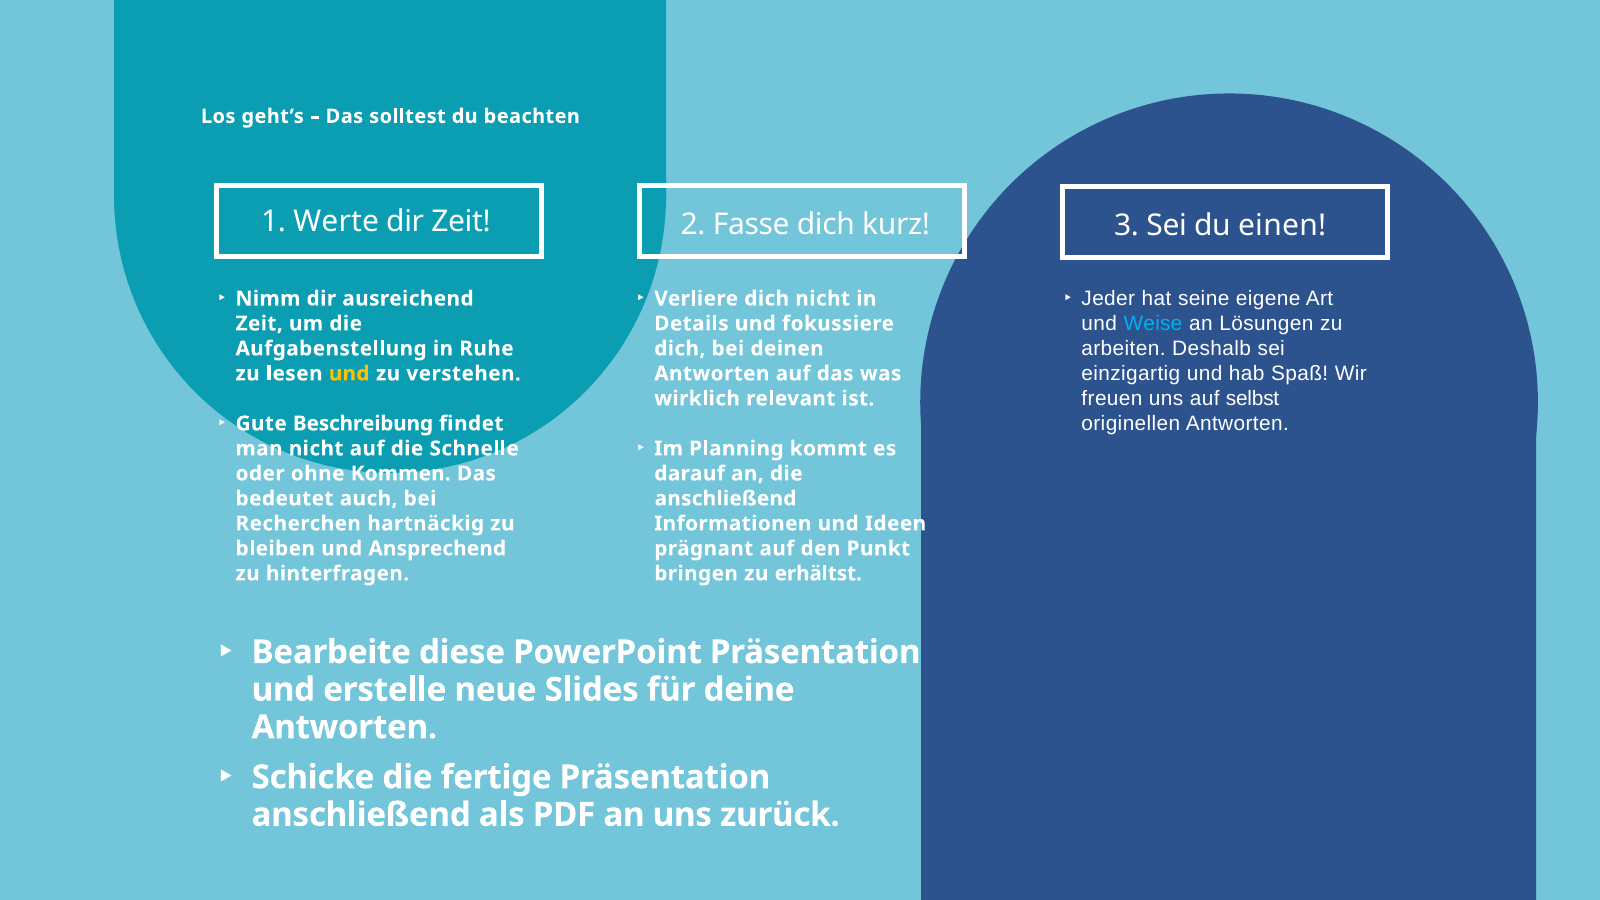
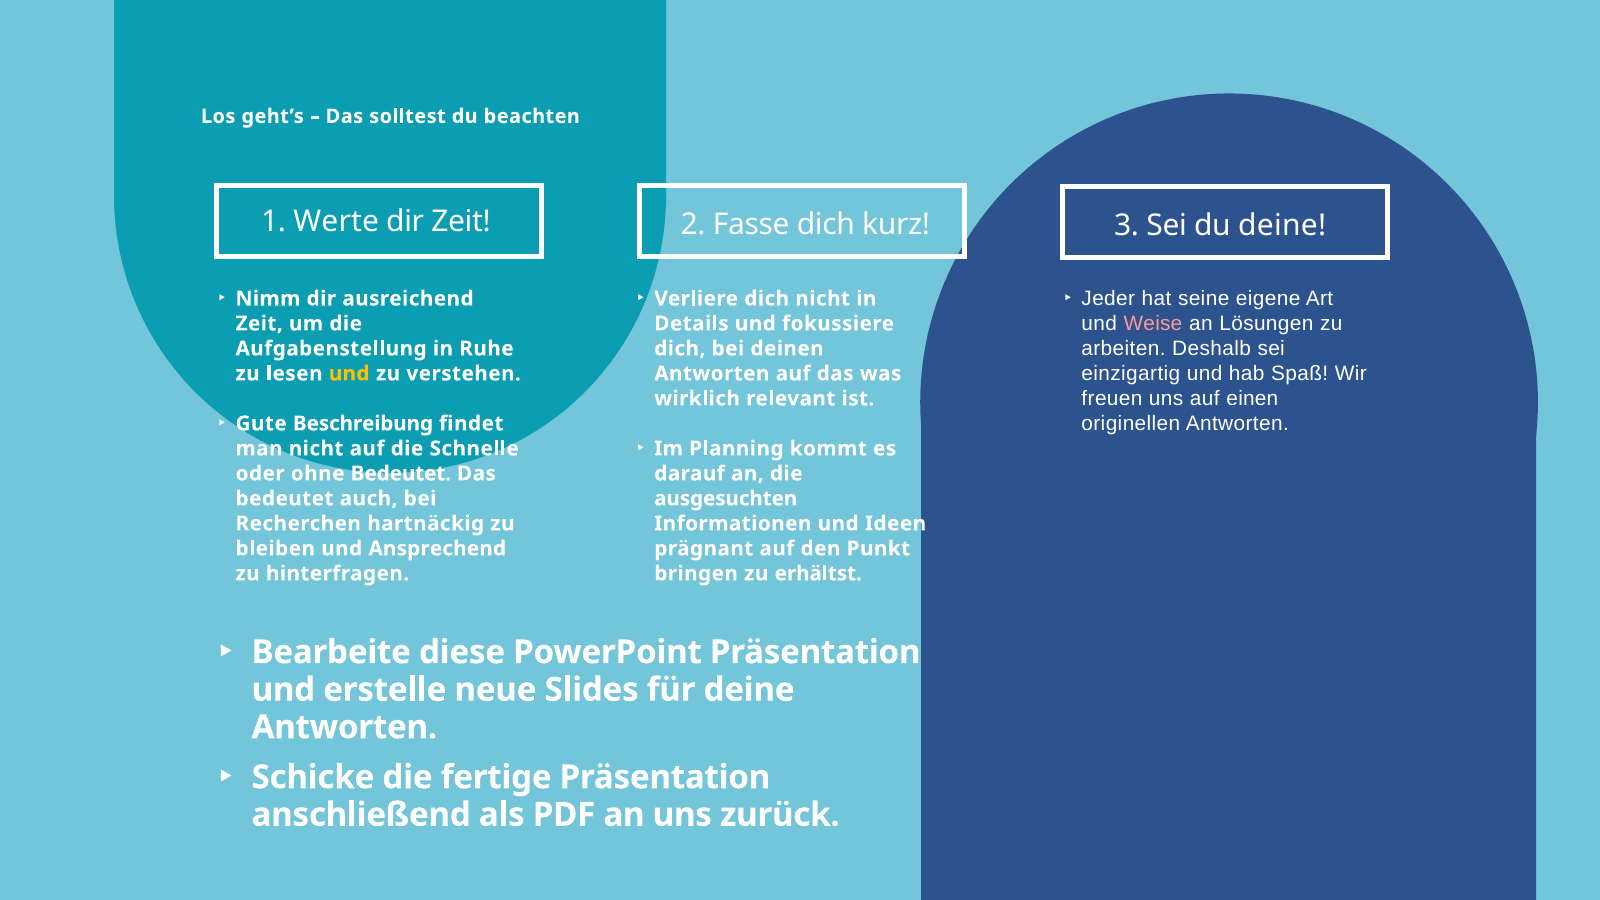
du einen: einen -> deine
Weise colour: light blue -> pink
selbst: selbst -> einen
ohne Kommen: Kommen -> Bedeutet
anschließend at (725, 499): anschließend -> ausgesuchten
